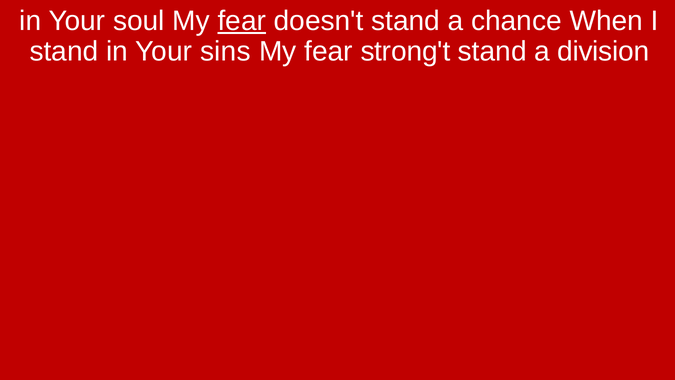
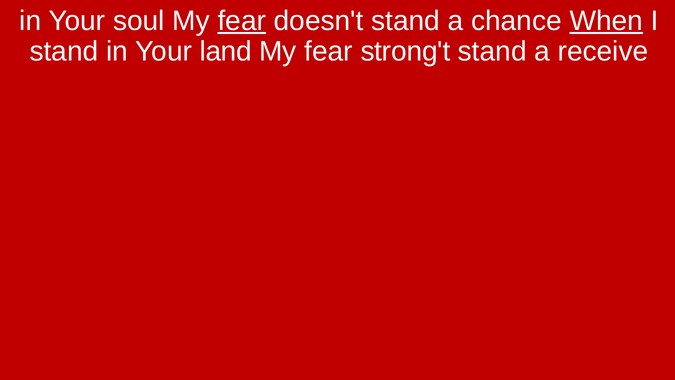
When underline: none -> present
sins: sins -> land
division: division -> receive
